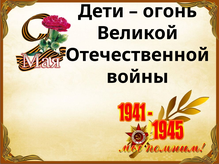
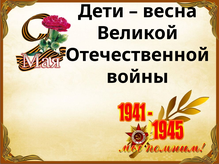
огонь: огонь -> весна
